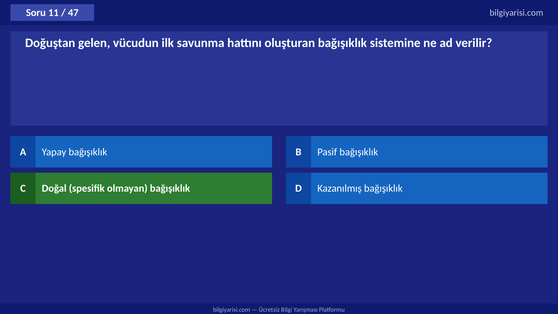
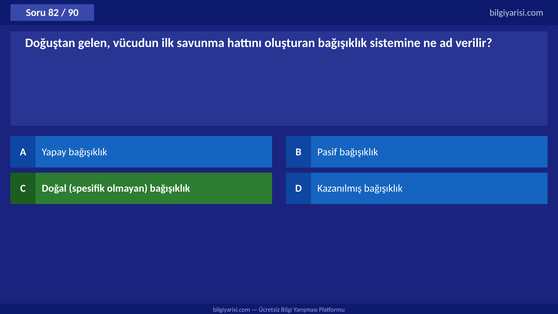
11: 11 -> 82
47: 47 -> 90
